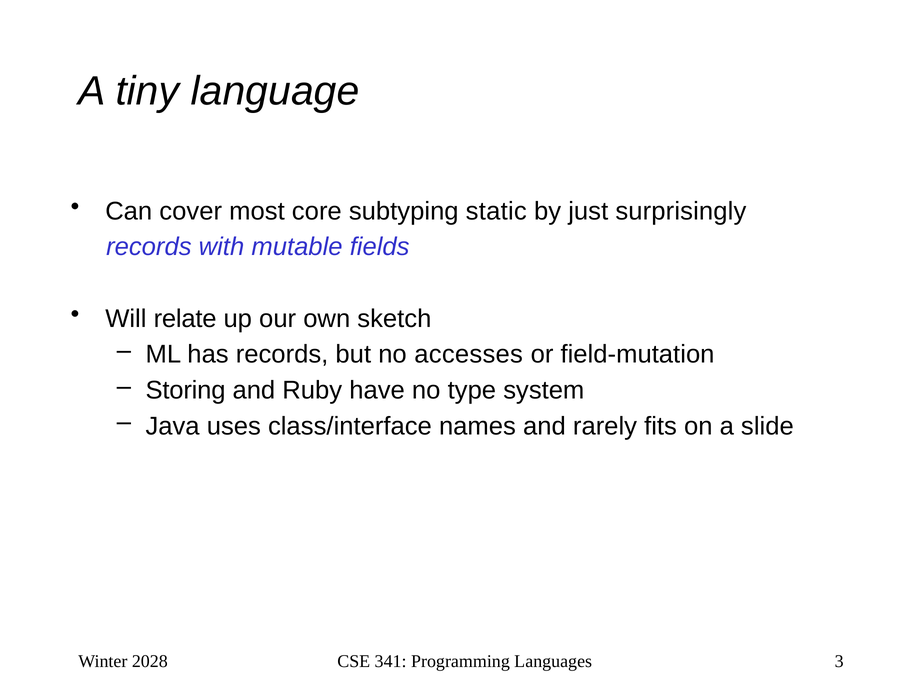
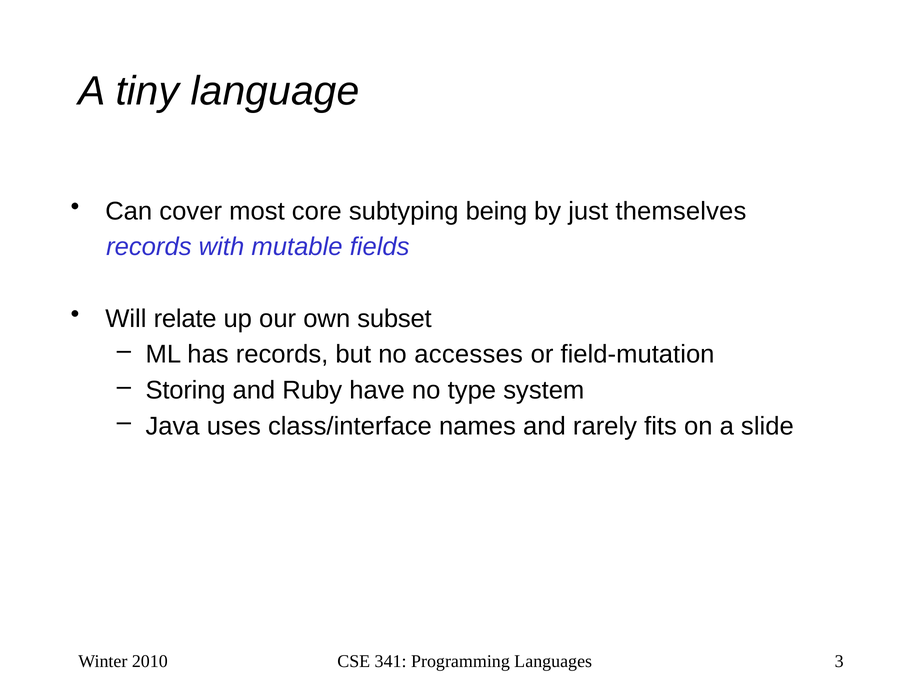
static: static -> being
surprisingly: surprisingly -> themselves
sketch: sketch -> subset
2028: 2028 -> 2010
